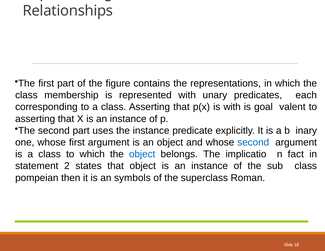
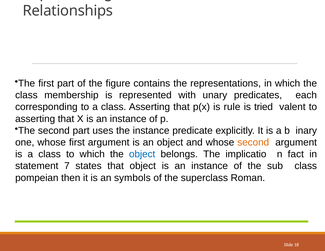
is with: with -> rule
goal: goal -> tried
second at (253, 142) colour: blue -> orange
2: 2 -> 7
